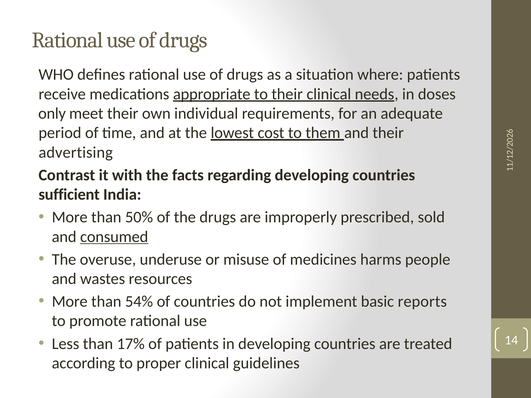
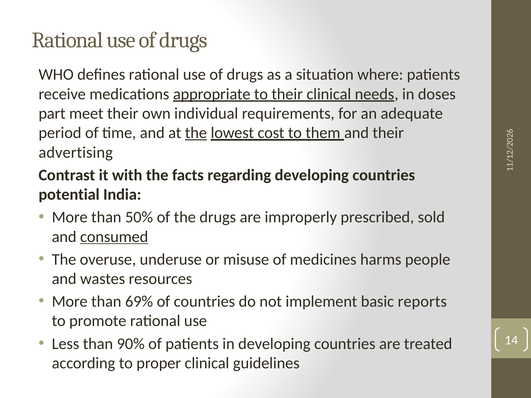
only: only -> part
the at (196, 133) underline: none -> present
sufficient: sufficient -> potential
54%: 54% -> 69%
17%: 17% -> 90%
